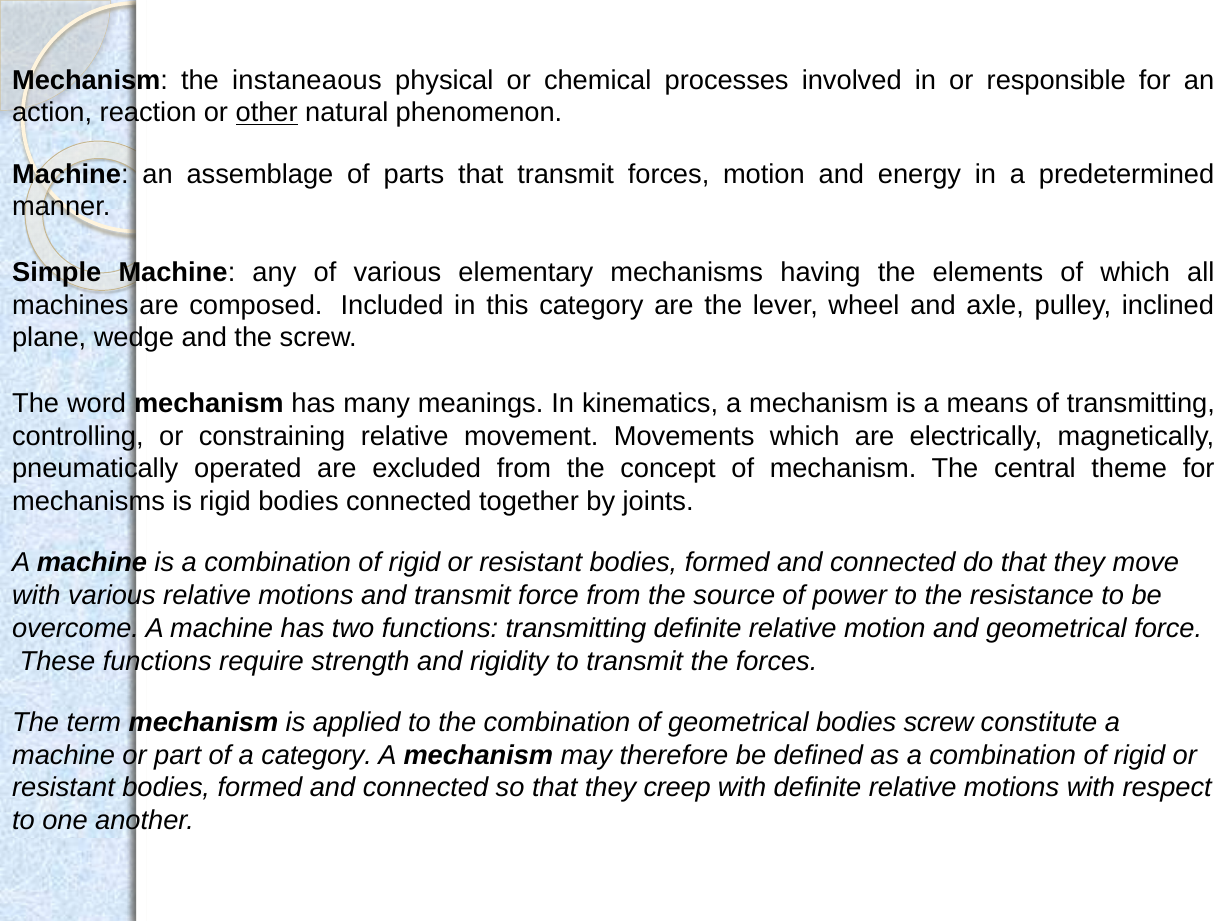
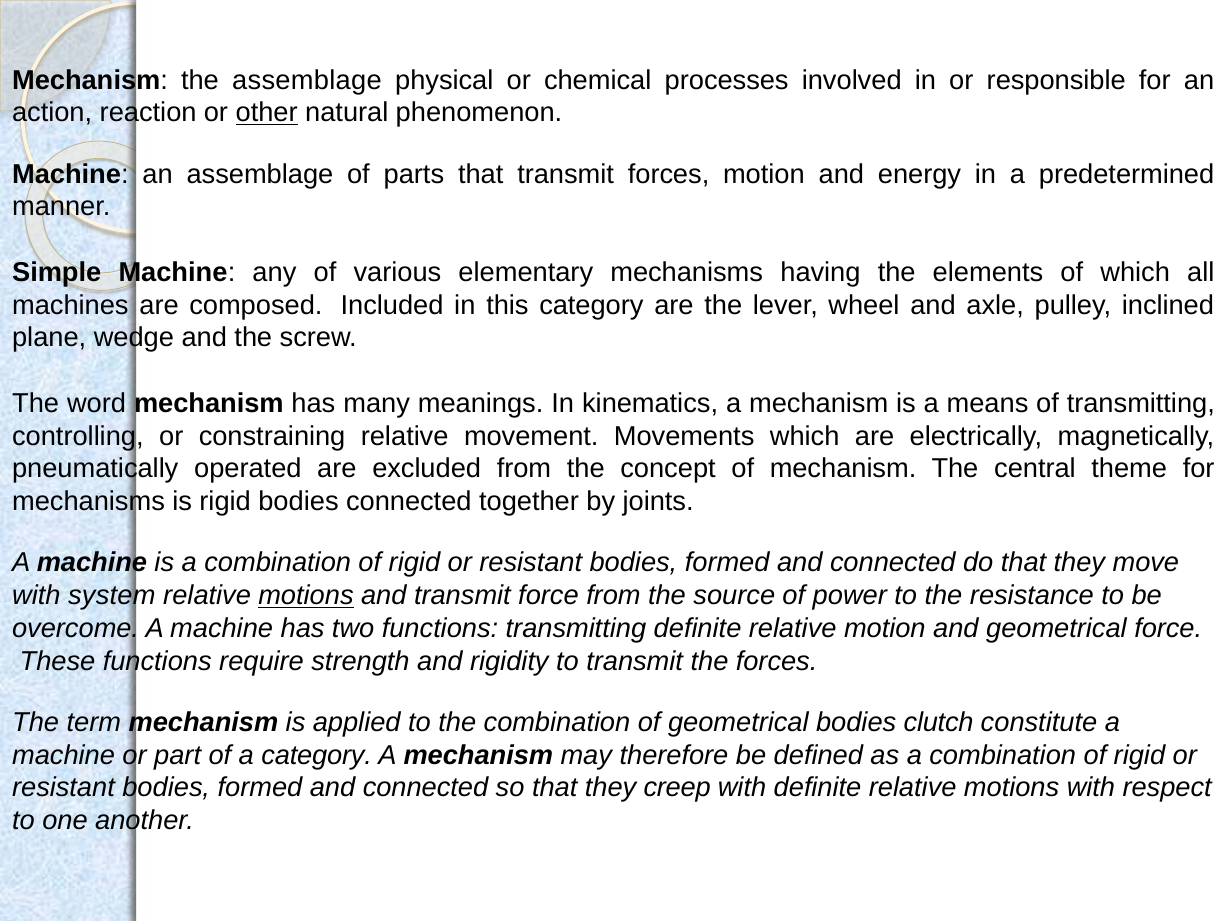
the instaneaous: instaneaous -> assemblage
with various: various -> system
motions at (306, 596) underline: none -> present
bodies screw: screw -> clutch
